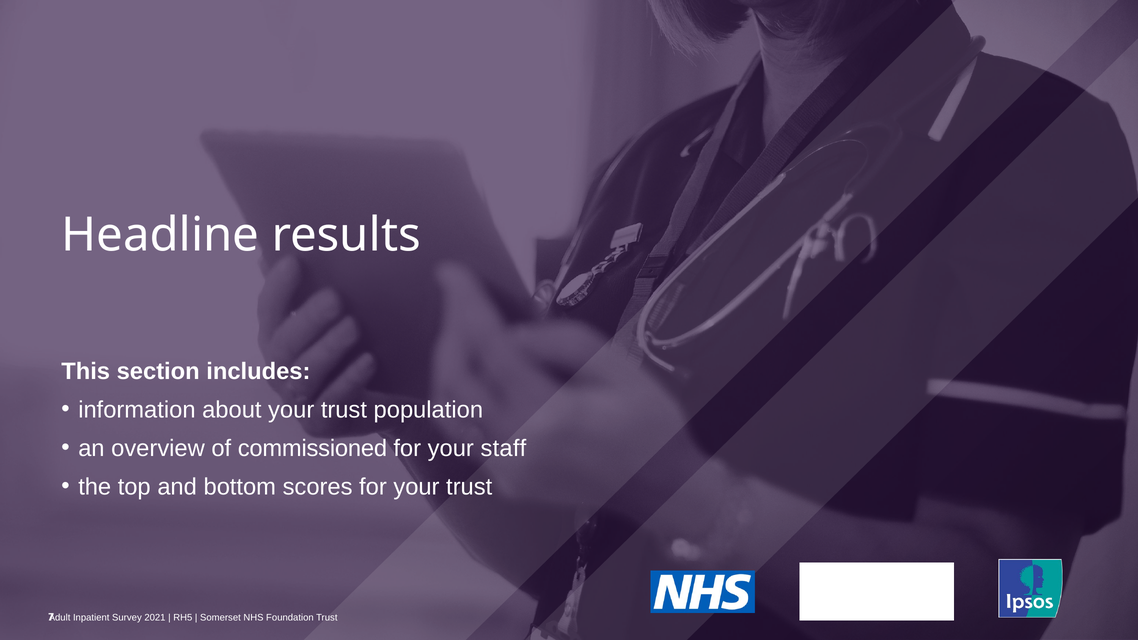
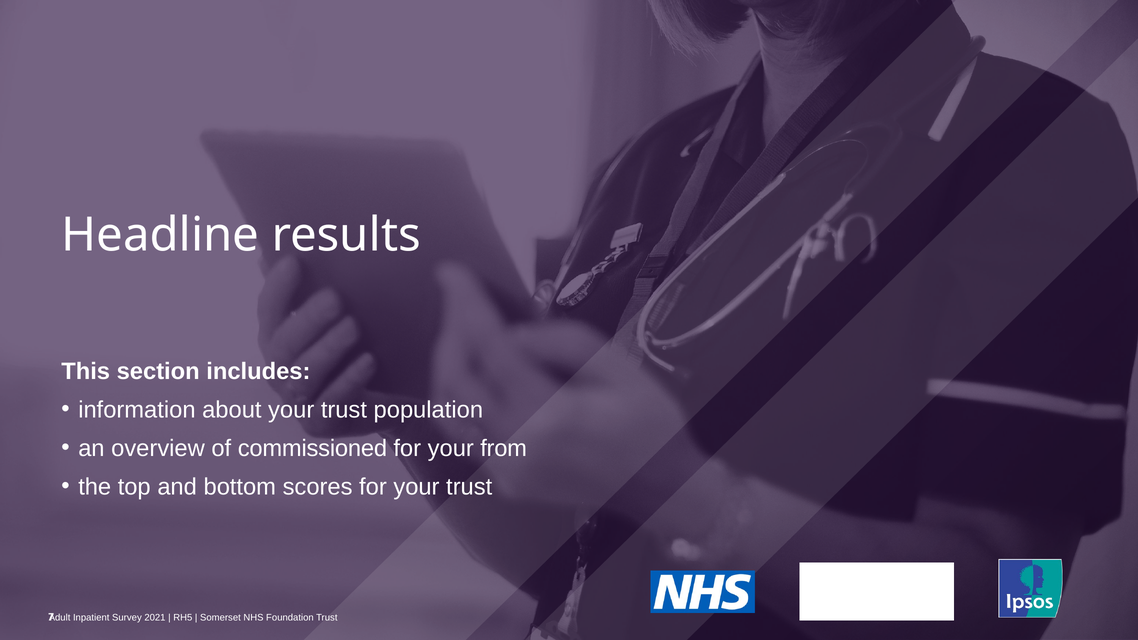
staff: staff -> from
